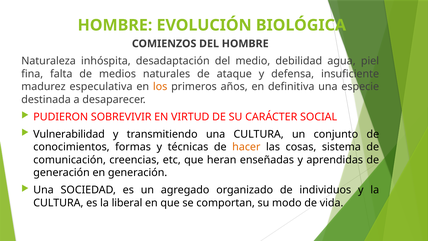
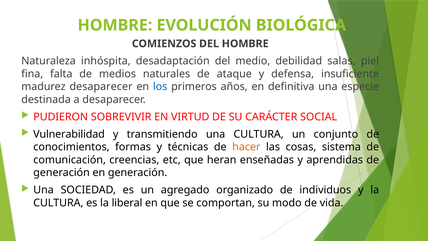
agua: agua -> salas
madurez especulativa: especulativa -> desaparecer
los colour: orange -> blue
